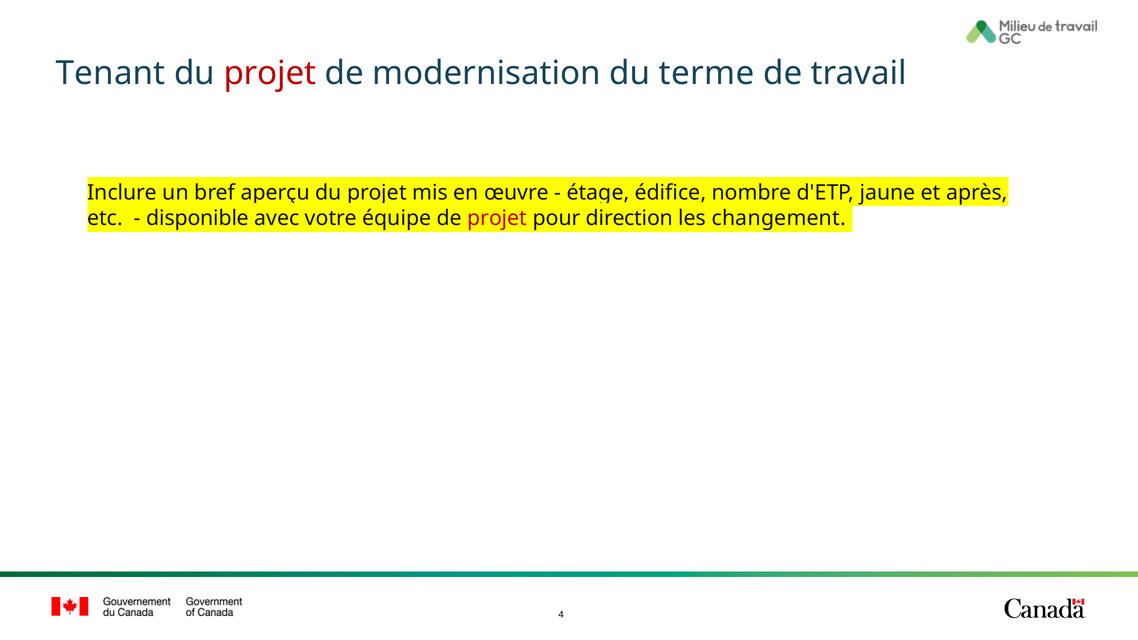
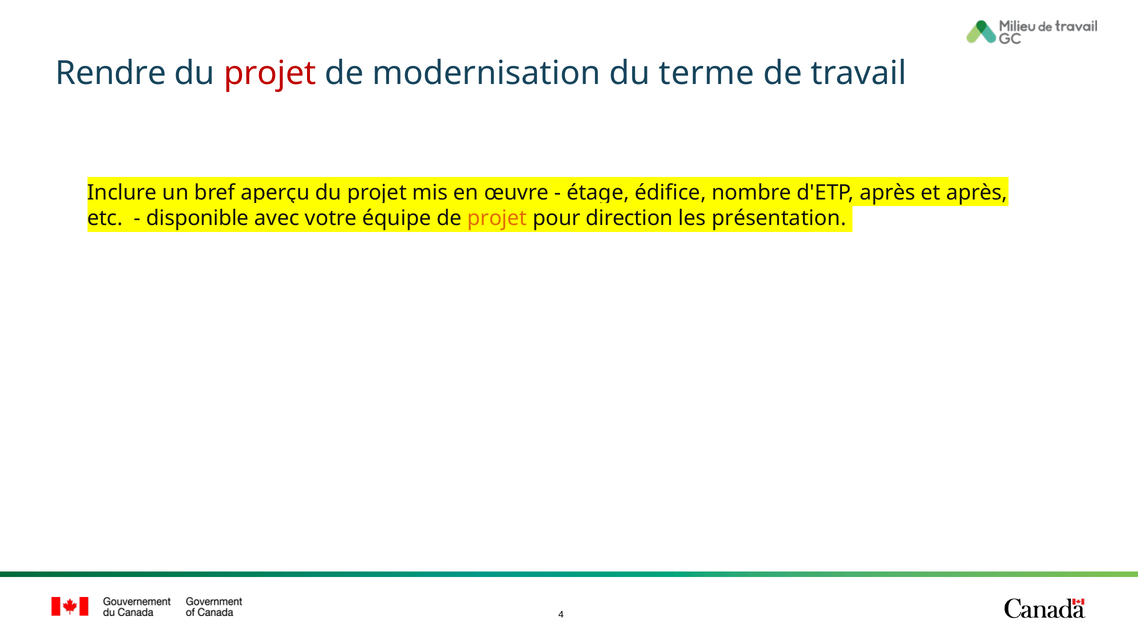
Tenant: Tenant -> Rendre
jaune at (888, 193): jaune -> après
projet at (497, 218) colour: red -> orange
changement: changement -> présentation
